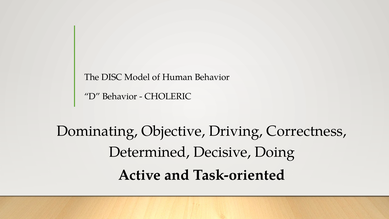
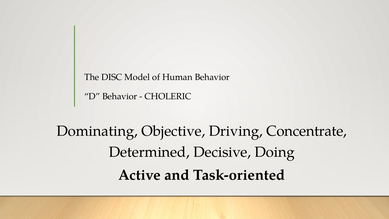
Correctness: Correctness -> Concentrate
